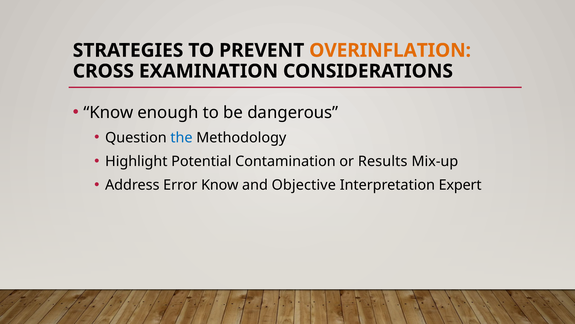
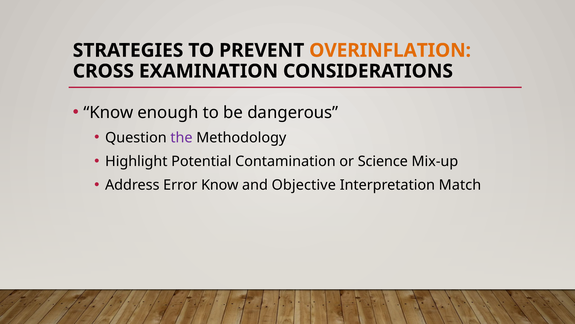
the colour: blue -> purple
Results: Results -> Science
Expert: Expert -> Match
